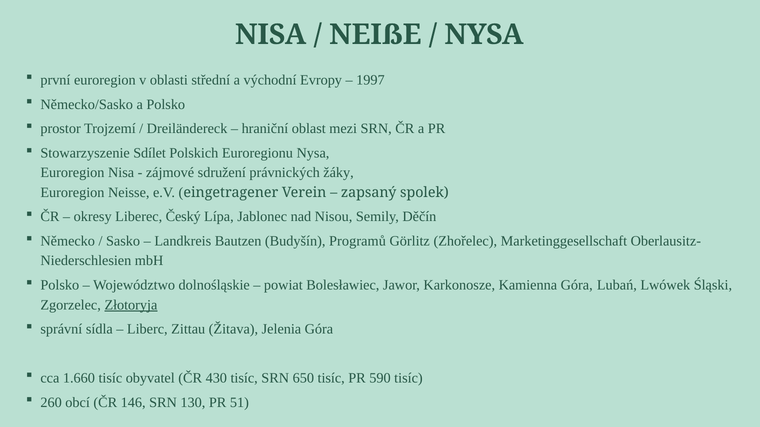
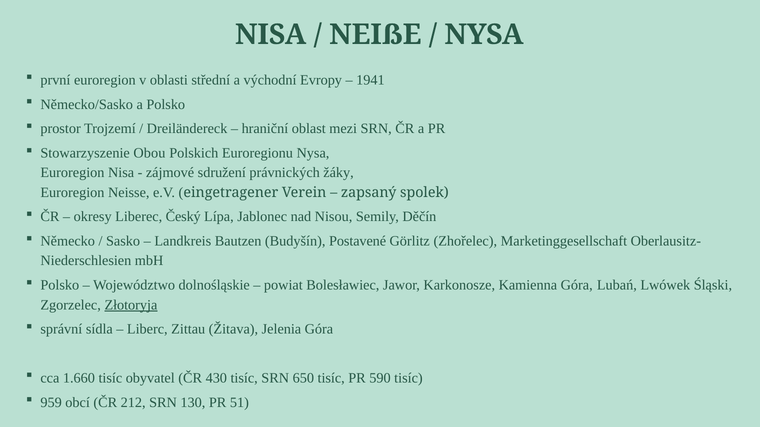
1997: 1997 -> 1941
Sdílet: Sdílet -> Obou
Programů: Programů -> Postavené
260: 260 -> 959
146: 146 -> 212
